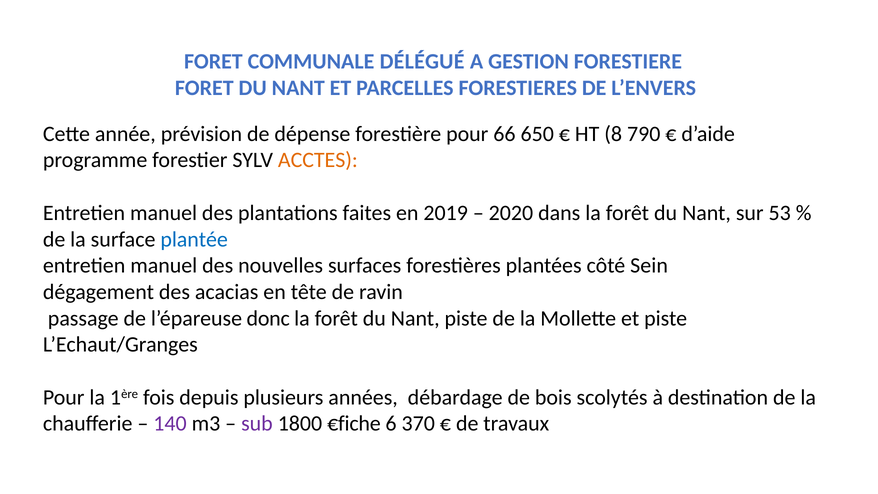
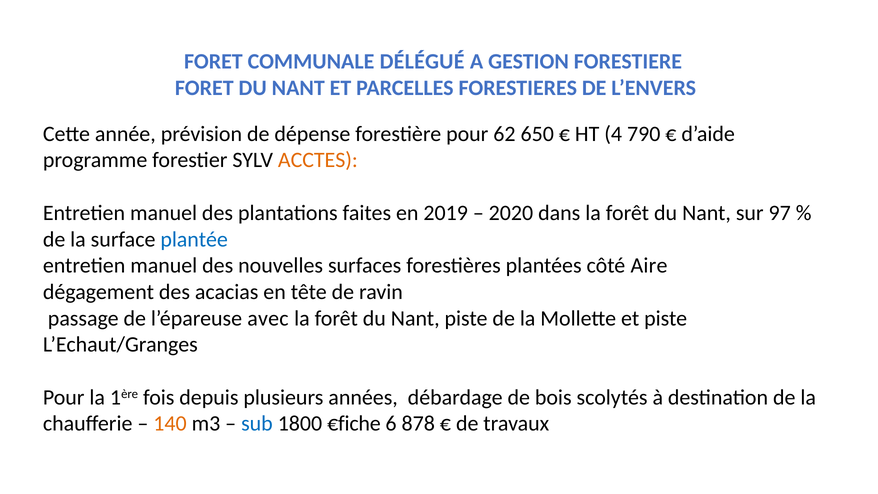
66: 66 -> 62
8: 8 -> 4
53: 53 -> 97
Sein: Sein -> Aire
donc: donc -> avec
140 colour: purple -> orange
sub colour: purple -> blue
370: 370 -> 878
